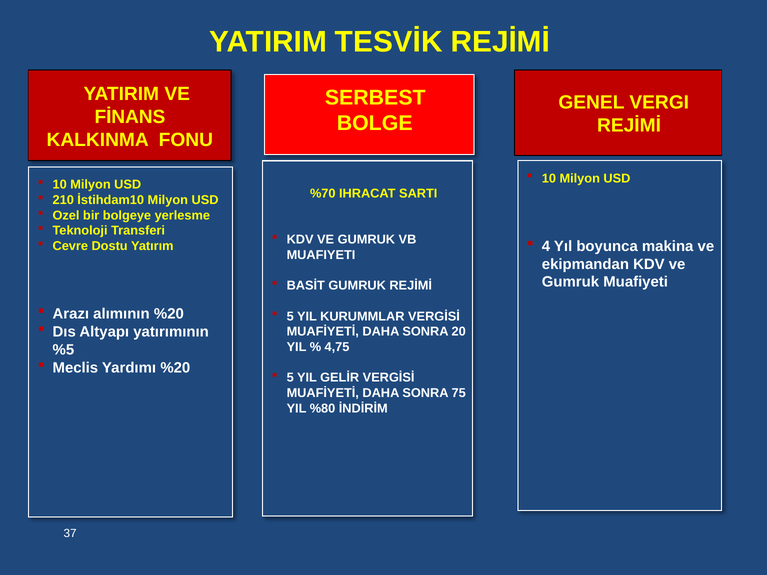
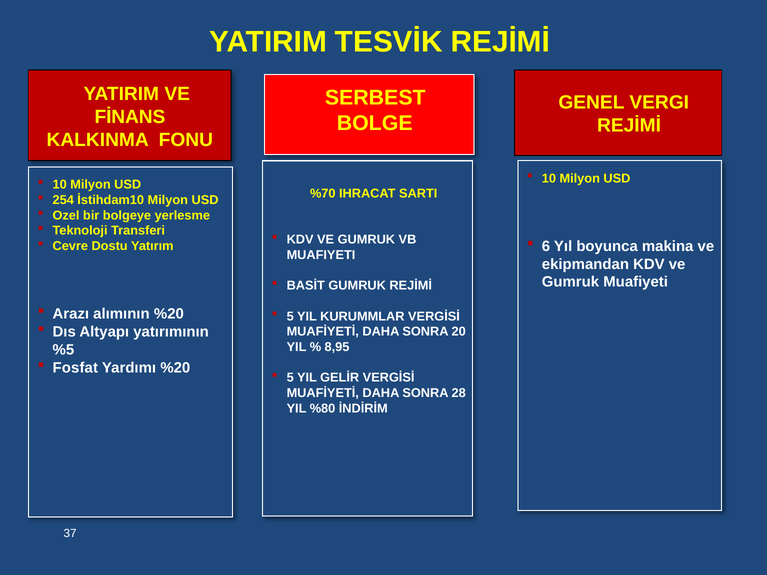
210: 210 -> 254
4: 4 -> 6
4,75: 4,75 -> 8,95
Meclis: Meclis -> Fosfat
75: 75 -> 28
